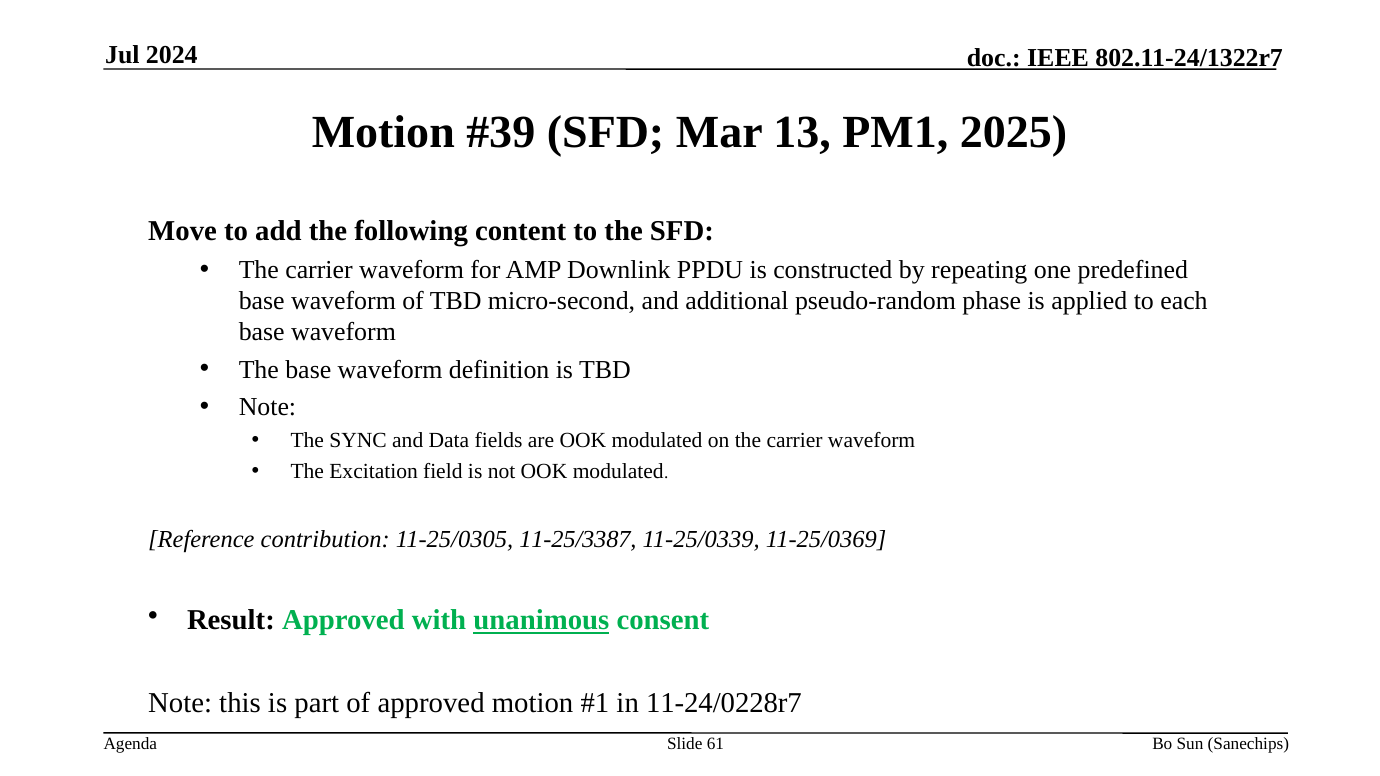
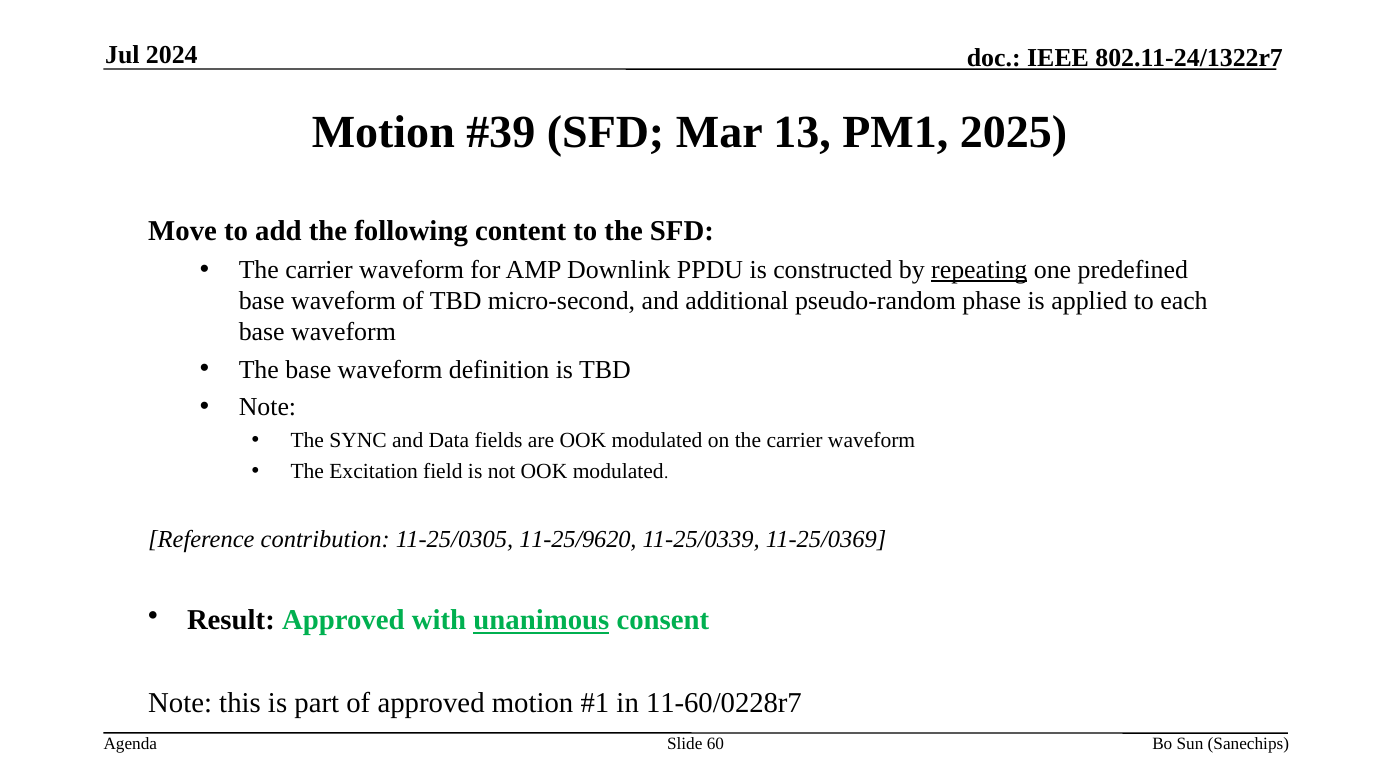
repeating underline: none -> present
11-25/3387: 11-25/3387 -> 11-25/9620
11-24/0228r7: 11-24/0228r7 -> 11-60/0228r7
61: 61 -> 60
